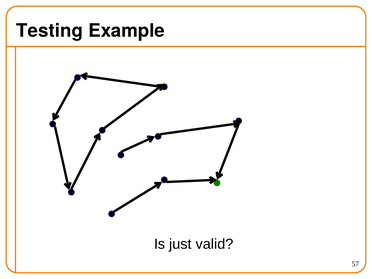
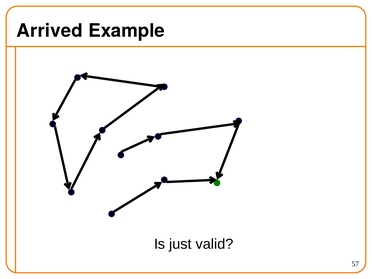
Testing: Testing -> Arrived
